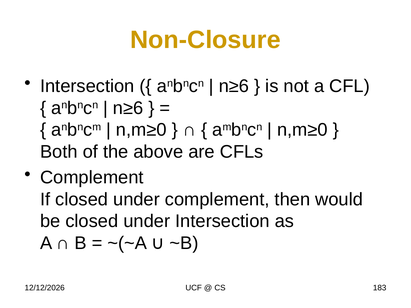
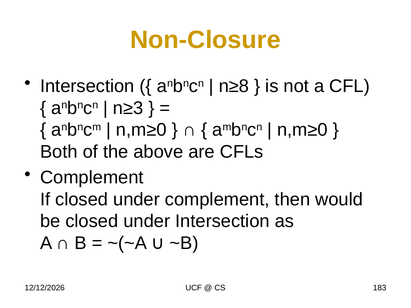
n≥6 at (234, 86): n≥6 -> n≥8
n≥6 at (128, 108): n≥6 -> n≥3
